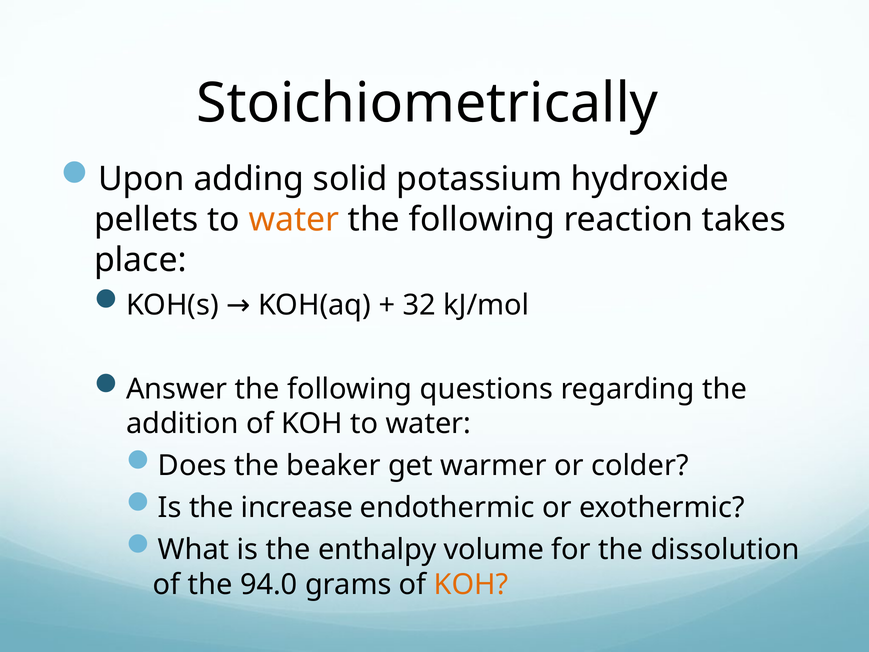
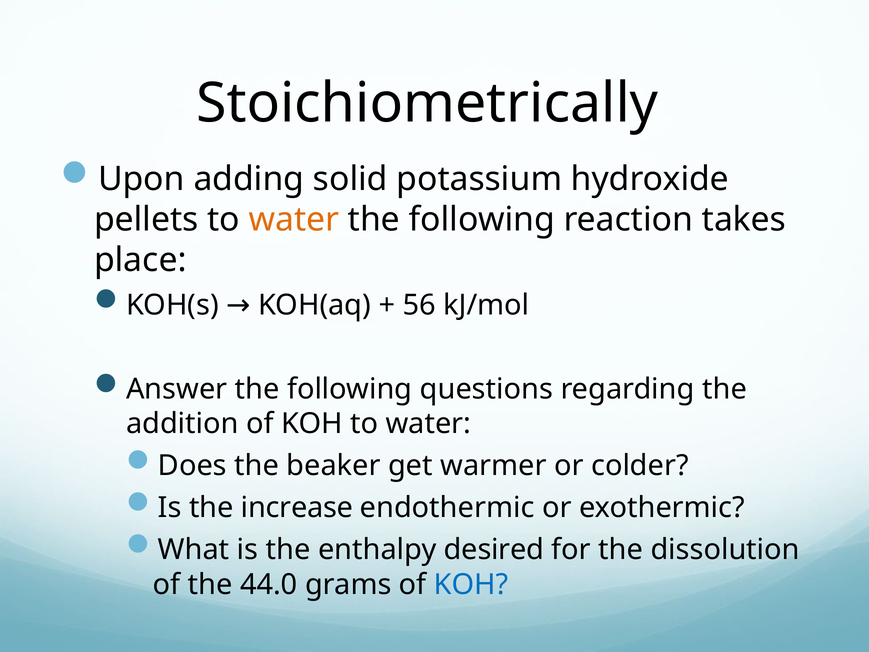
32: 32 -> 56
volume: volume -> desired
94.0: 94.0 -> 44.0
KOH at (471, 584) colour: orange -> blue
